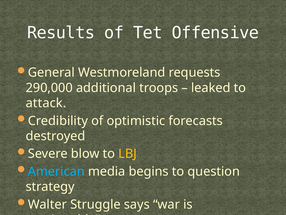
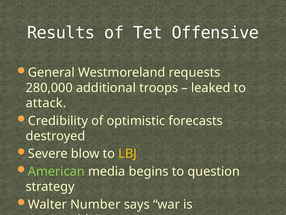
290,000: 290,000 -> 280,000
American colour: light blue -> light green
Struggle: Struggle -> Number
